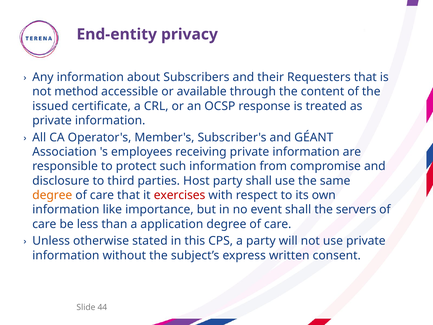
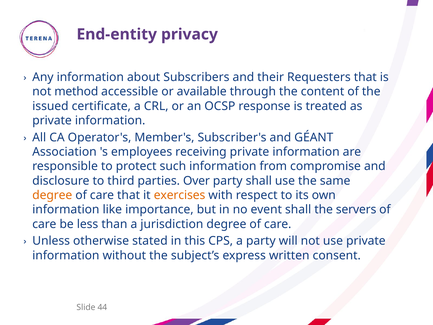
Host: Host -> Over
exercises colour: red -> orange
application: application -> jurisdiction
